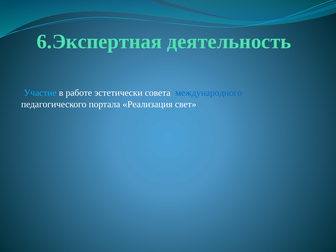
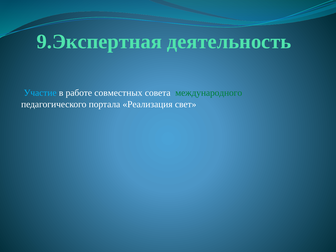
6.Экспертная: 6.Экспертная -> 9.Экспертная
эстетически: эстетически -> совместных
международного colour: blue -> green
